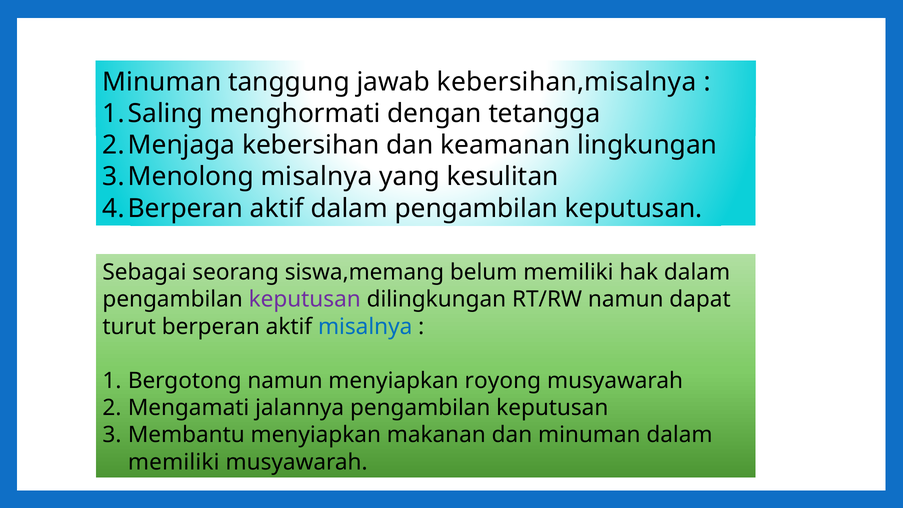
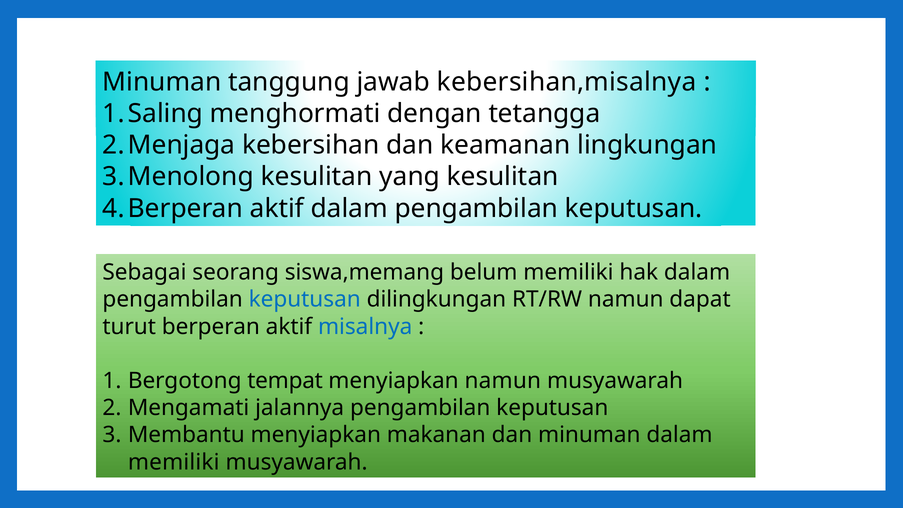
misalnya at (316, 177): misalnya -> kesulitan
keputusan at (305, 299) colour: purple -> blue
Bergotong namun: namun -> tempat
menyiapkan royong: royong -> namun
